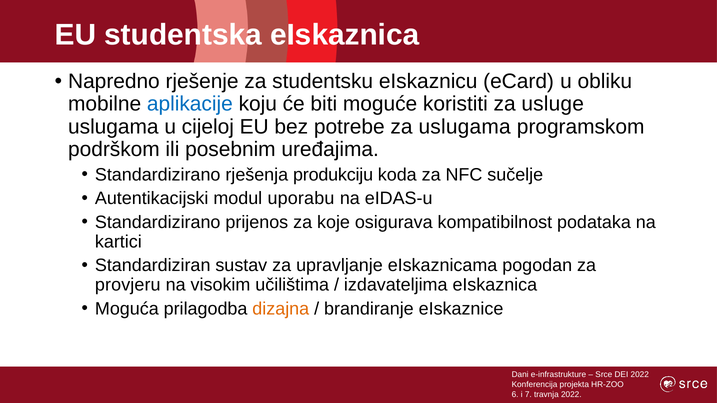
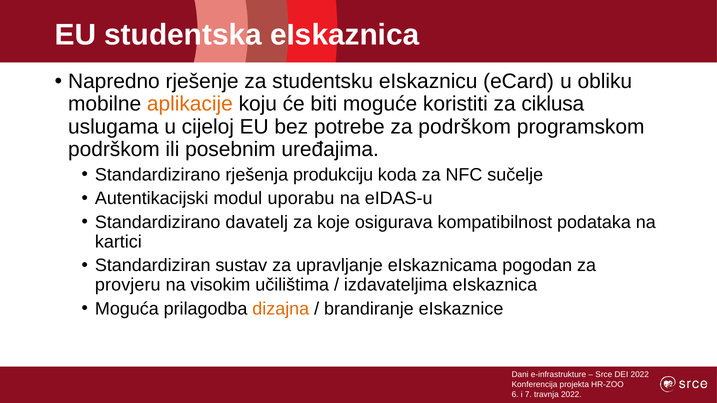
aplikacije colour: blue -> orange
usluge: usluge -> ciklusa
za uslugama: uslugama -> podrškom
prijenos: prijenos -> davatelj
